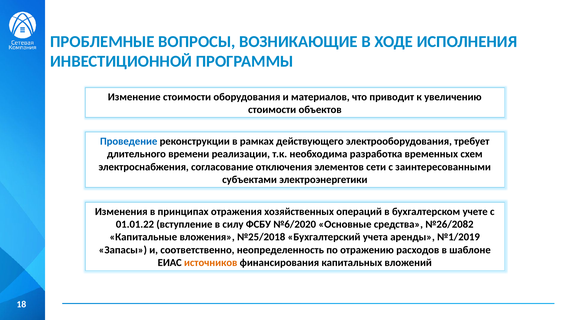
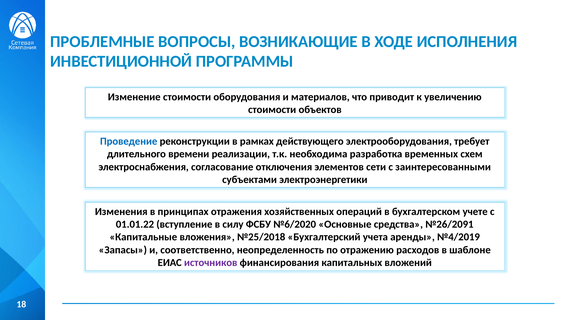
№26/2082: №26/2082 -> №26/2091
№1/2019: №1/2019 -> №4/2019
источников colour: orange -> purple
